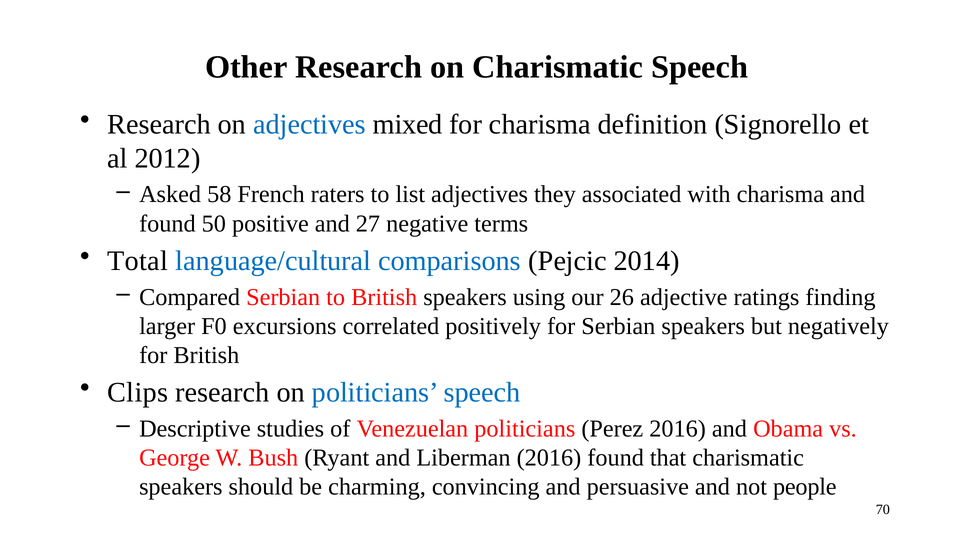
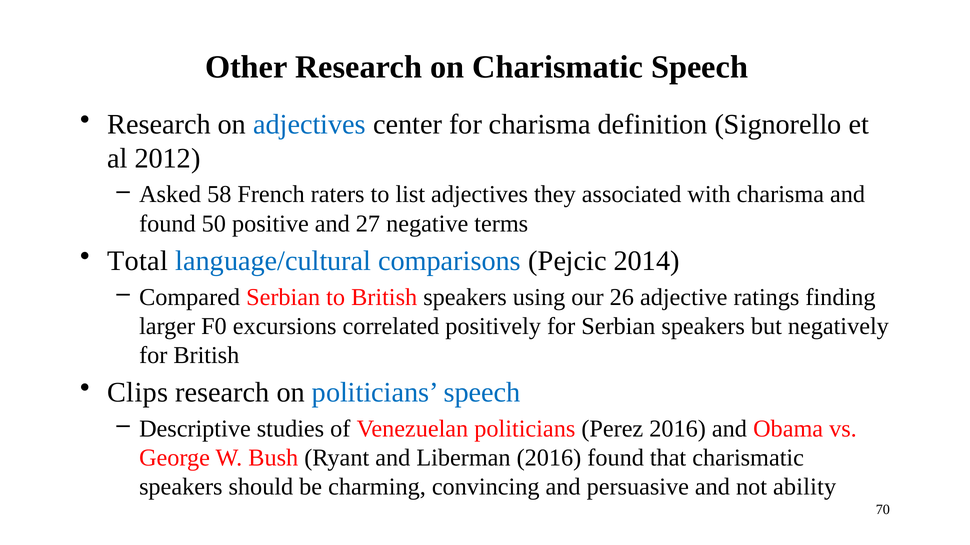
mixed: mixed -> center
people: people -> ability
